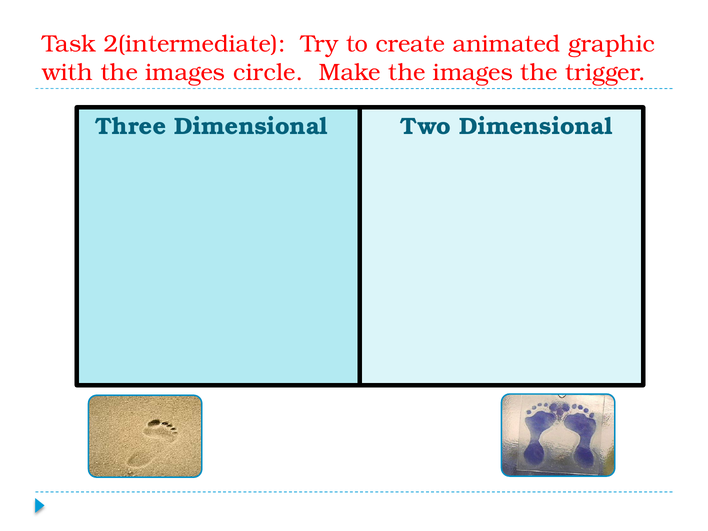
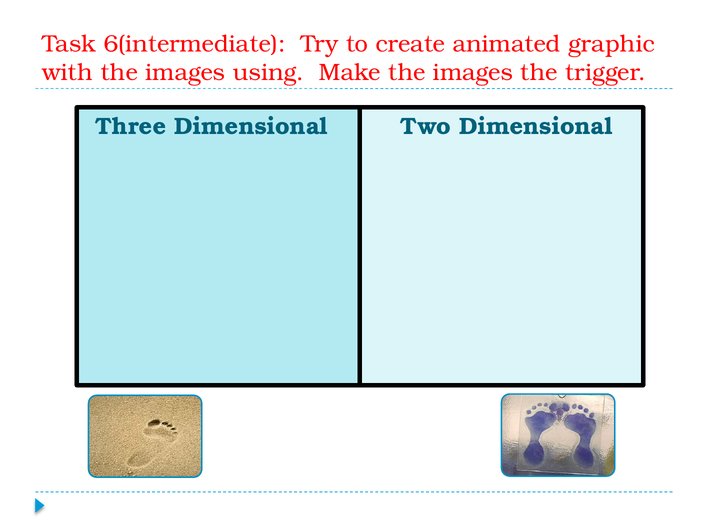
2(intermediate: 2(intermediate -> 6(intermediate
circle: circle -> using
